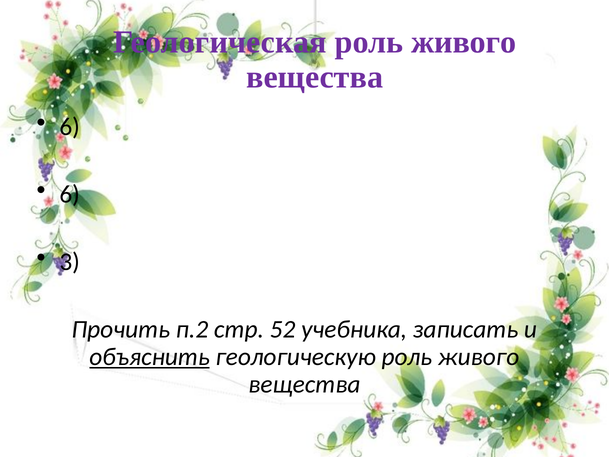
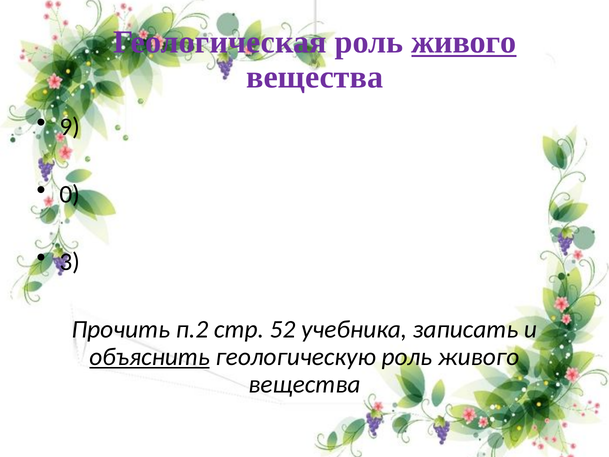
живого at (464, 42) underline: none -> present
6 at (70, 127): 6 -> 9
6 at (70, 194): 6 -> 0
